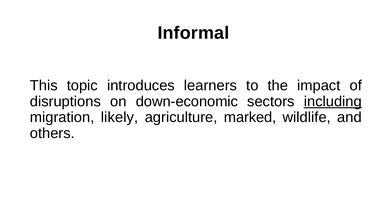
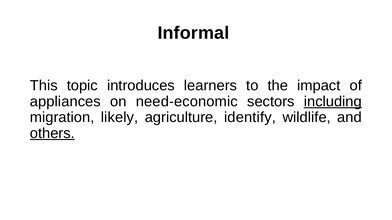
disruptions: disruptions -> appliances
down-economic: down-economic -> need-economic
marked: marked -> identify
others underline: none -> present
